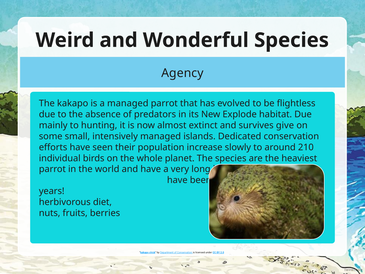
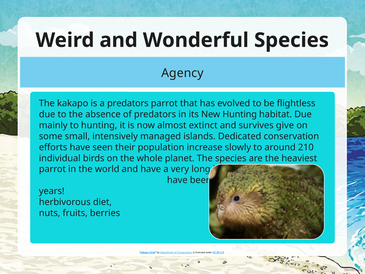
a managed: managed -> predators
New Explode: Explode -> Hunting
